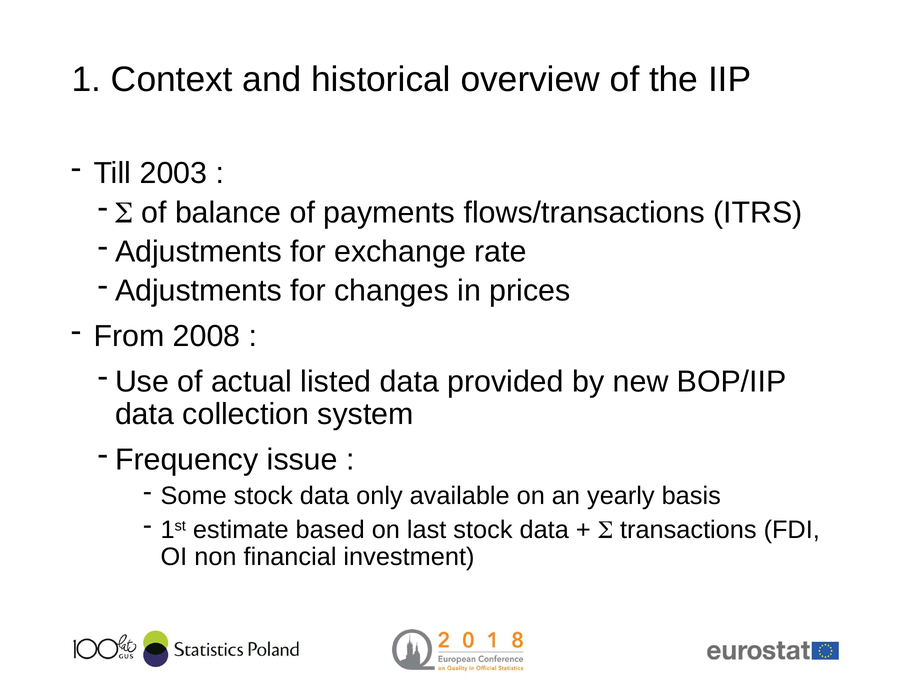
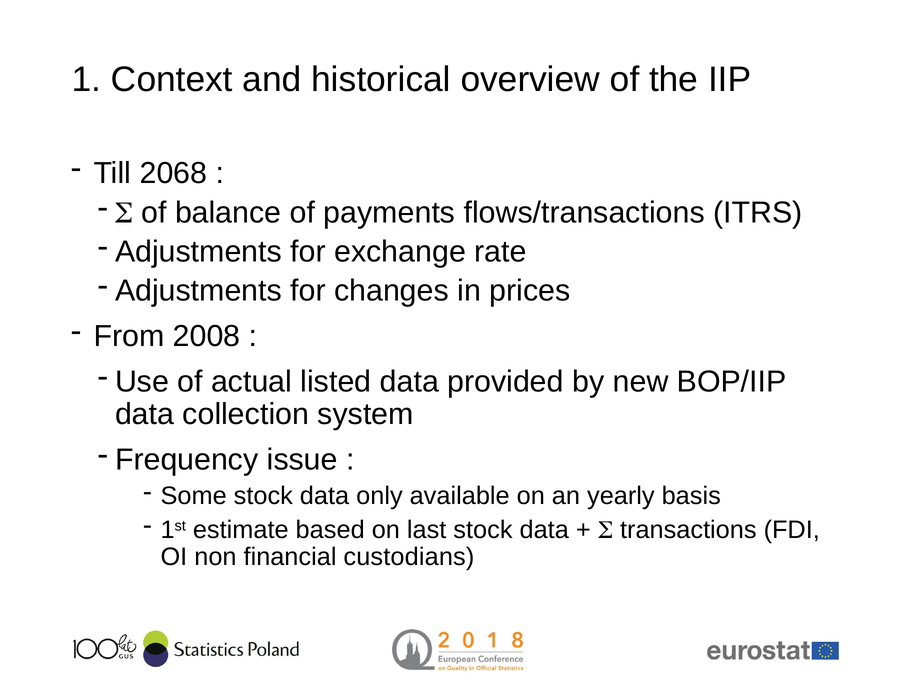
2003: 2003 -> 2068
investment: investment -> custodians
